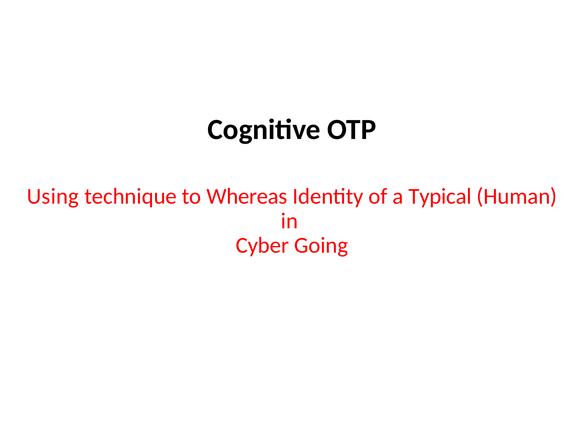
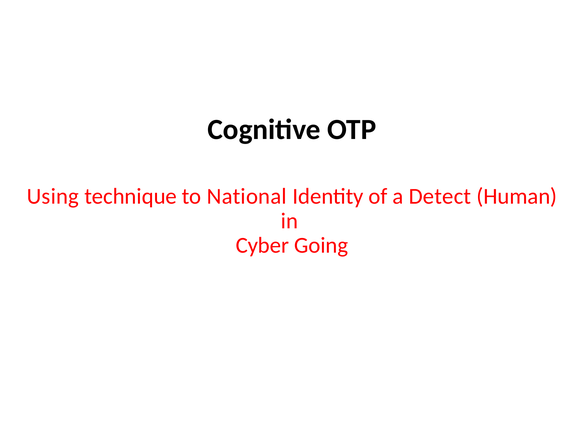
Whereas: Whereas -> National
Typical: Typical -> Detect
